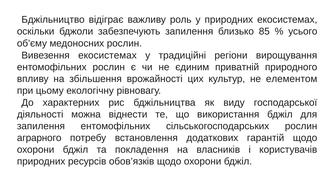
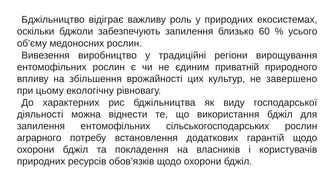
85: 85 -> 60
Вивезення екосистемах: екосистемах -> виробництво
елементом: елементом -> завершено
